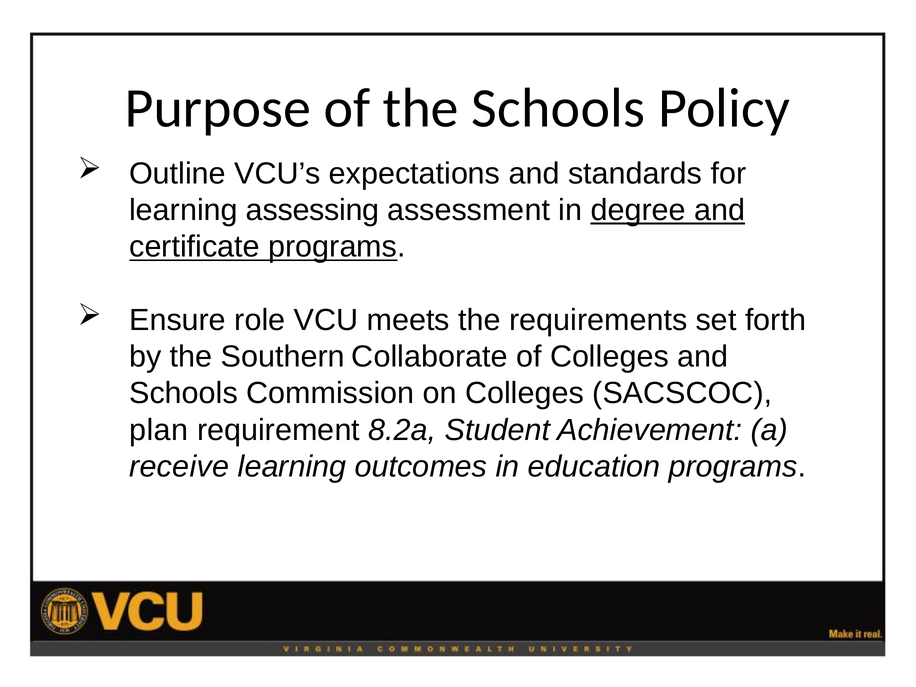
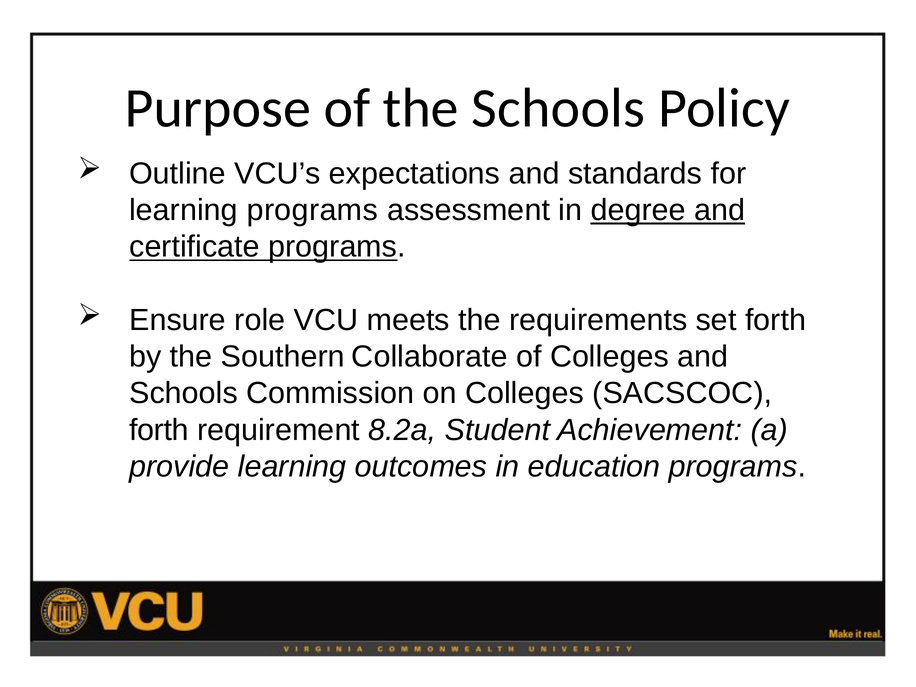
learning assessing: assessing -> programs
plan at (159, 430): plan -> forth
receive: receive -> provide
